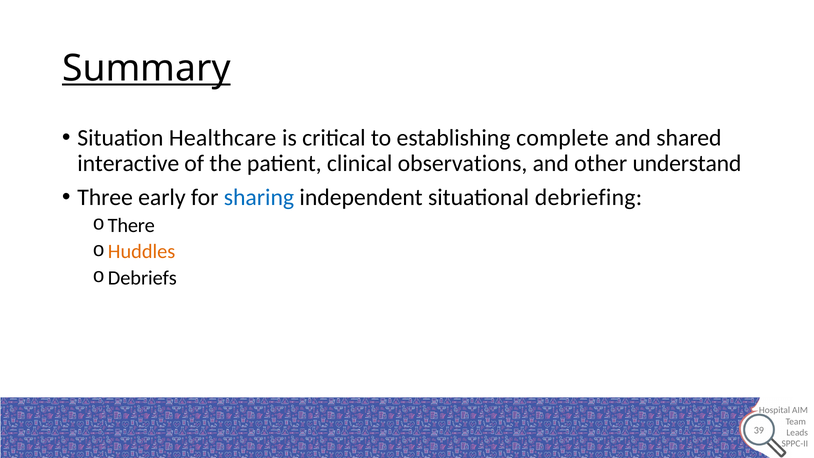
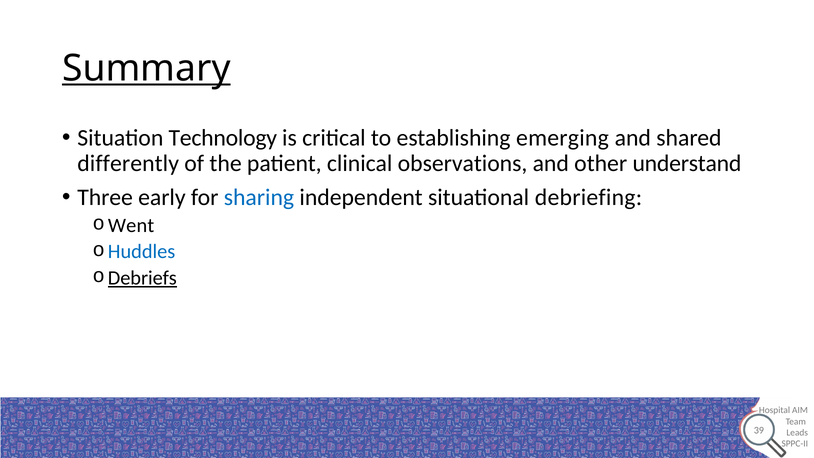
Healthcare: Healthcare -> Technology
complete: complete -> emerging
interactive: interactive -> differently
There: There -> Went
Huddles colour: orange -> blue
Debriefs underline: none -> present
